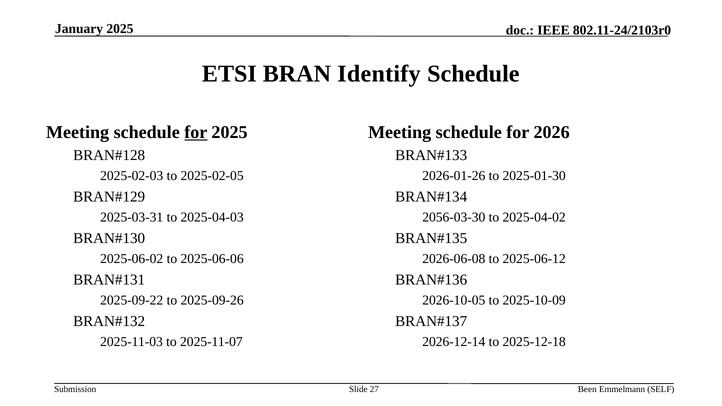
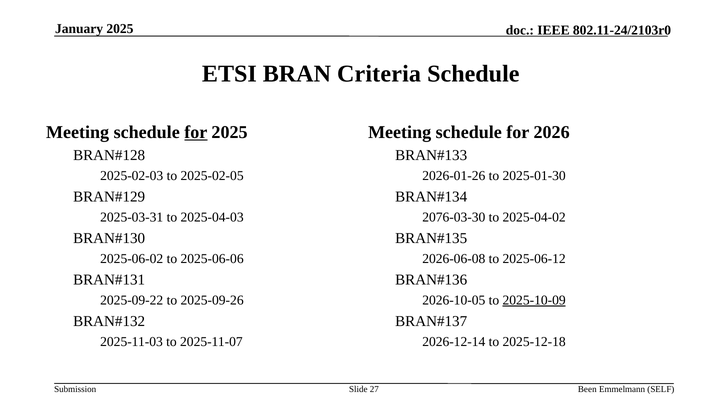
Identify: Identify -> Criteria
2056-03-30: 2056-03-30 -> 2076-03-30
2025-10-09 underline: none -> present
